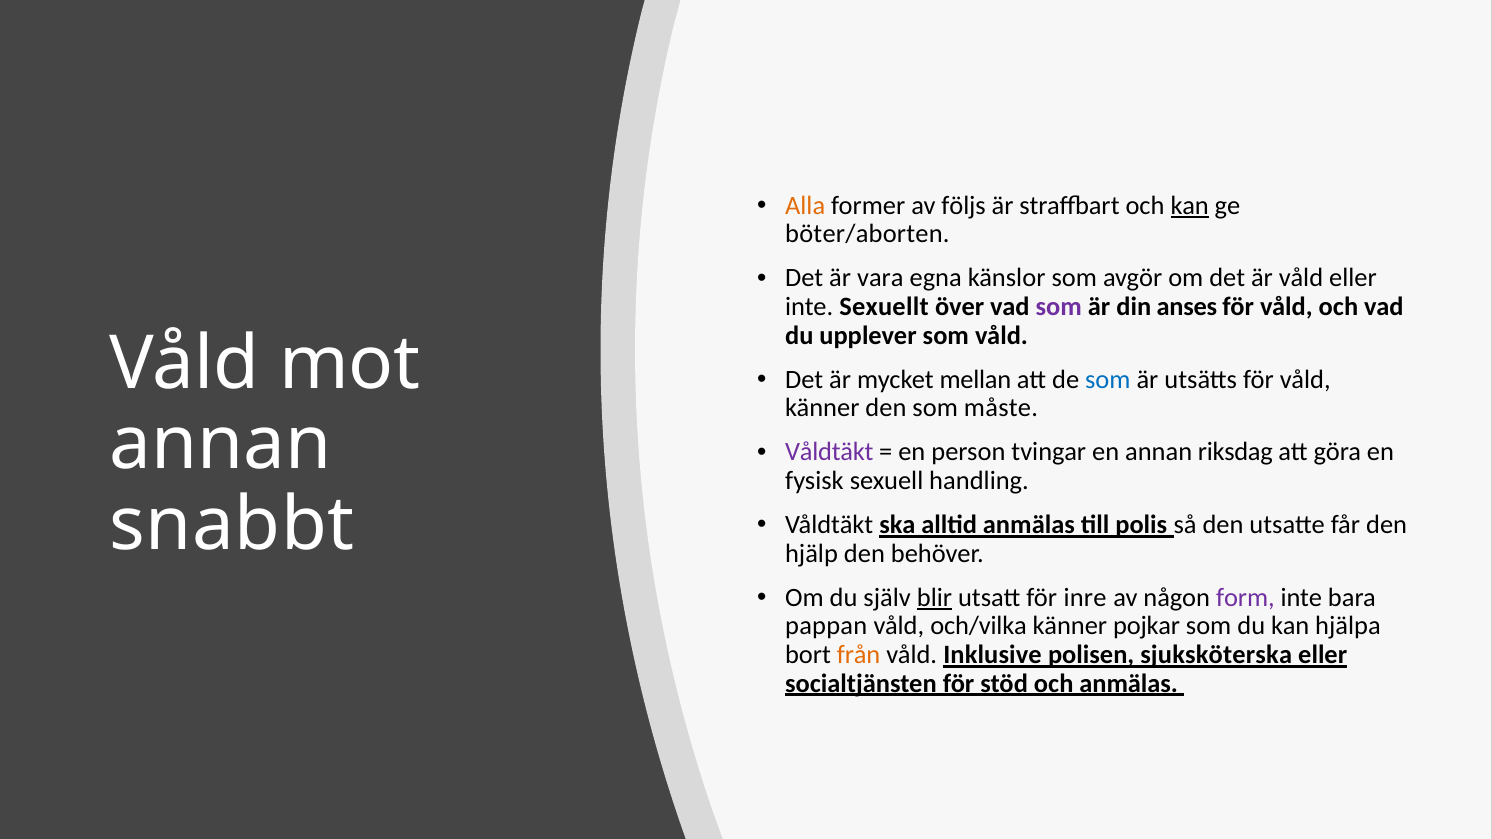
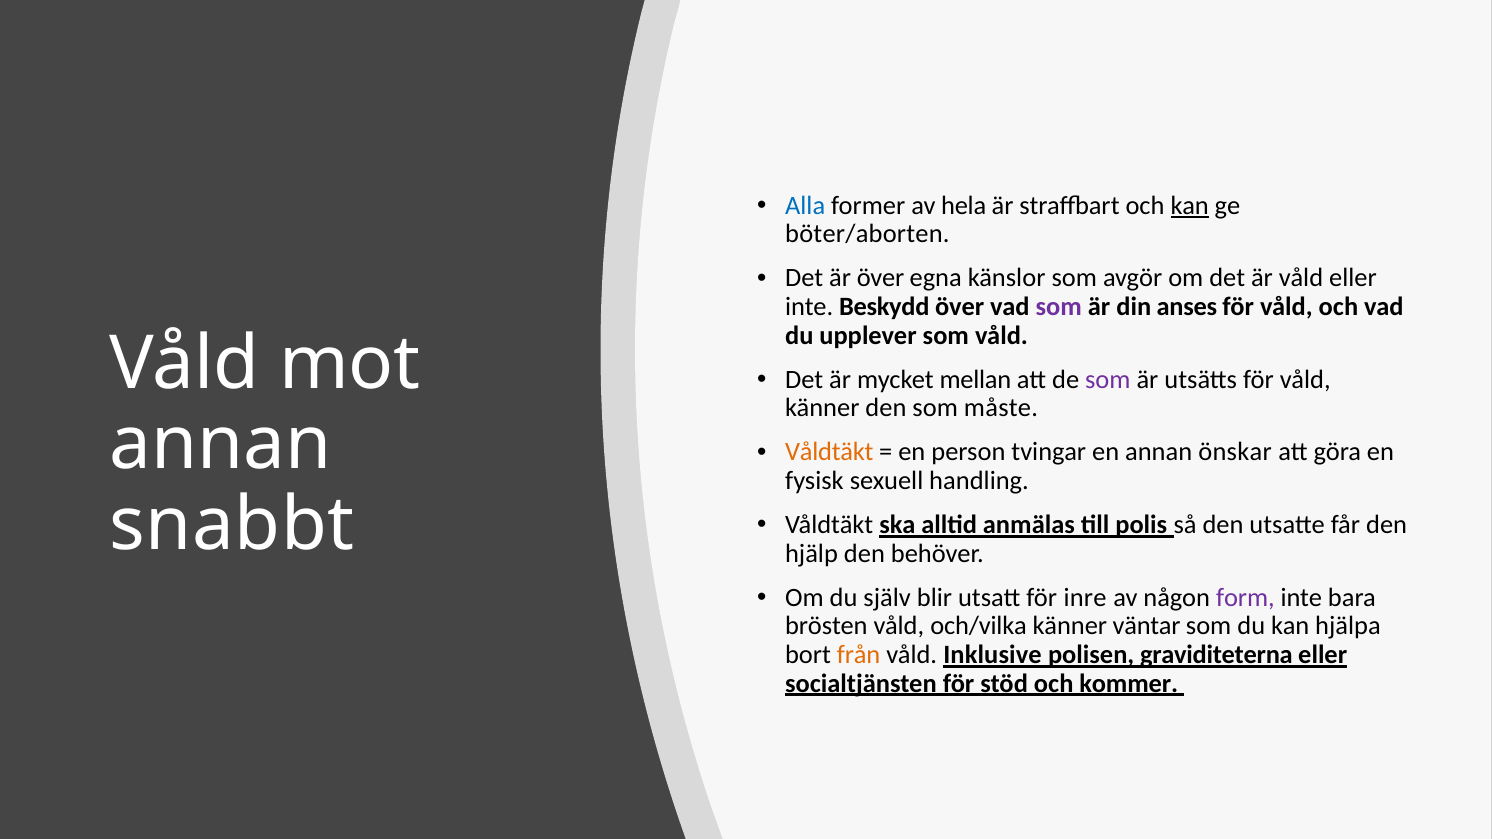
Alla colour: orange -> blue
följs: följs -> hela
är vara: vara -> över
Sexuellt: Sexuellt -> Beskydd
som at (1108, 380) colour: blue -> purple
Våldtäkt at (829, 452) colour: purple -> orange
riksdag: riksdag -> önskar
blir underline: present -> none
pappan: pappan -> brösten
pojkar: pojkar -> väntar
sjuksköterska: sjuksköterska -> graviditeterna
och anmälas: anmälas -> kommer
